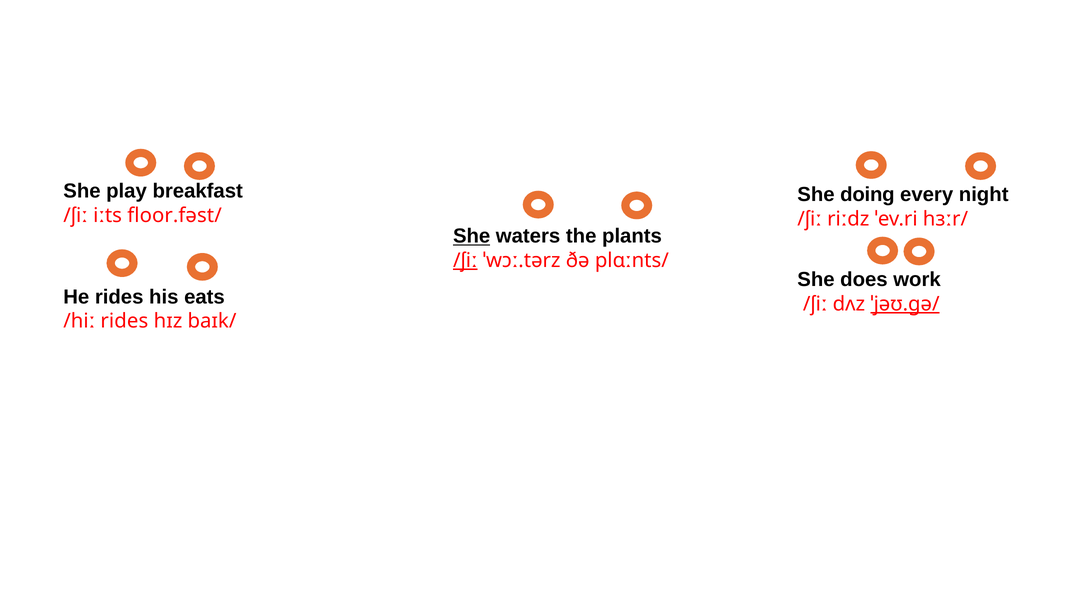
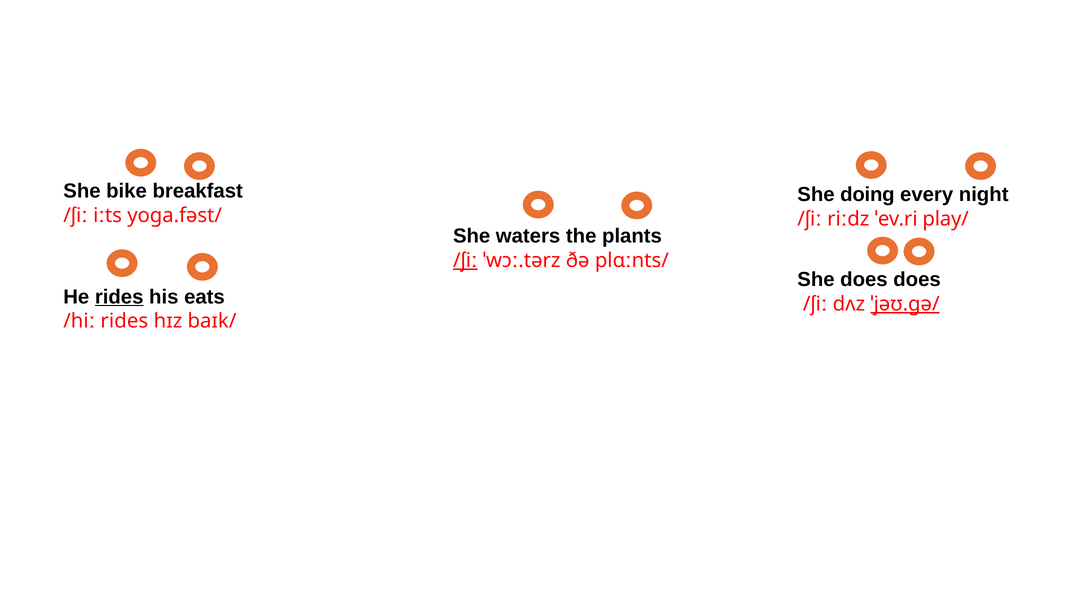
play: play -> bike
floor.fəst/: floor.fəst/ -> yoga.fəst/
hɜːr/: hɜːr/ -> play/
She at (472, 236) underline: present -> none
does work: work -> does
rides at (119, 297) underline: none -> present
